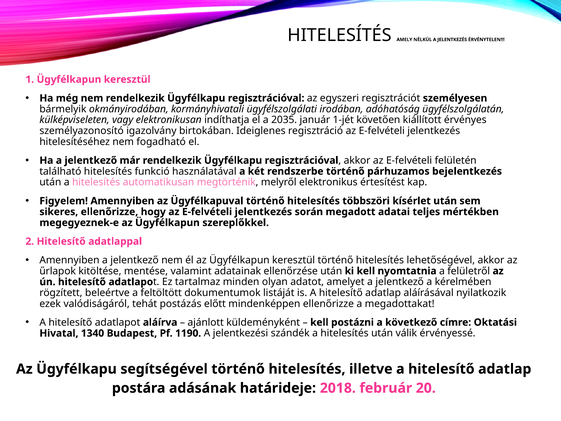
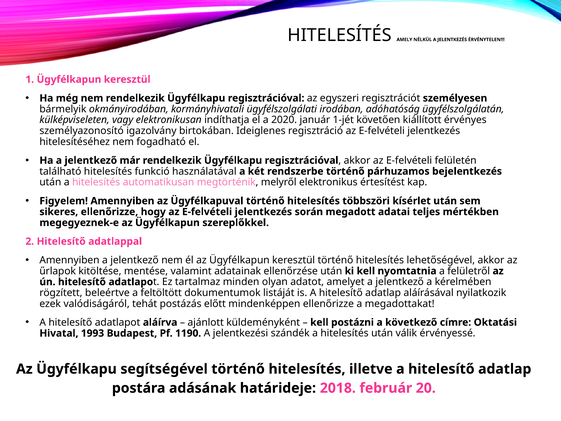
2035: 2035 -> 2020
1340: 1340 -> 1993
